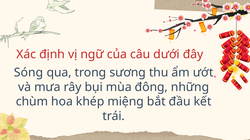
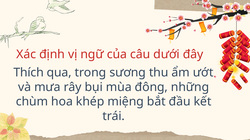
Sóng: Sóng -> Thích
